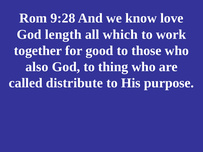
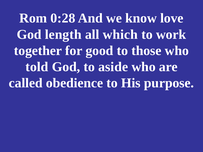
9:28: 9:28 -> 0:28
also: also -> told
thing: thing -> aside
distribute: distribute -> obedience
